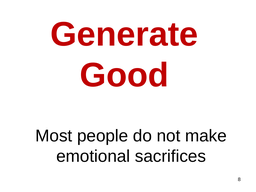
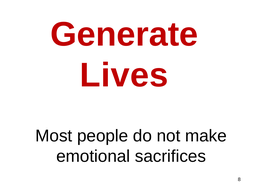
Good: Good -> Lives
